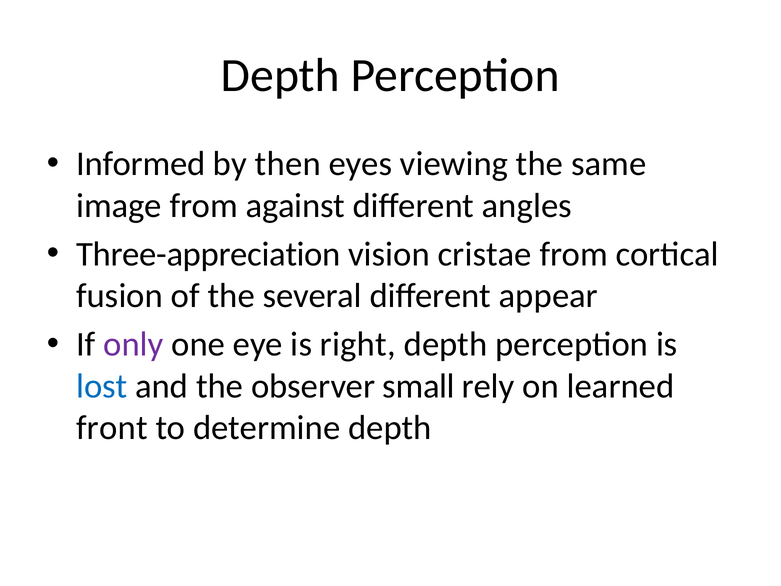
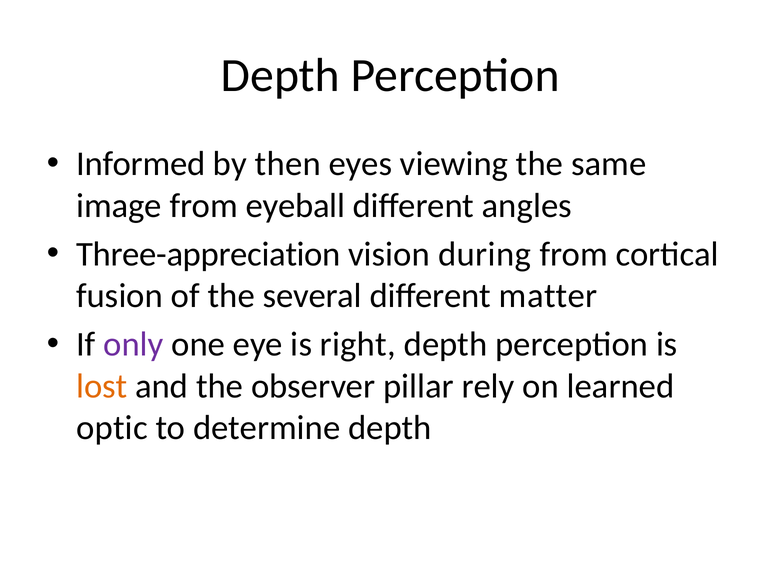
against: against -> eyeball
cristae: cristae -> during
appear: appear -> matter
lost colour: blue -> orange
small: small -> pillar
front: front -> optic
